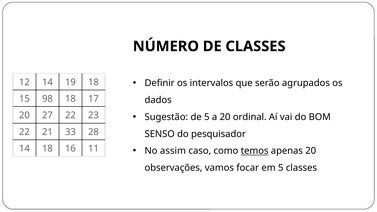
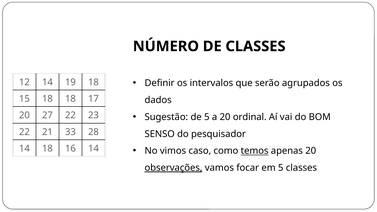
15 98: 98 -> 18
16 11: 11 -> 14
assim: assim -> vimos
observações underline: none -> present
